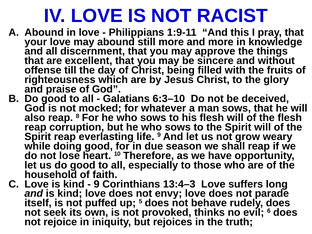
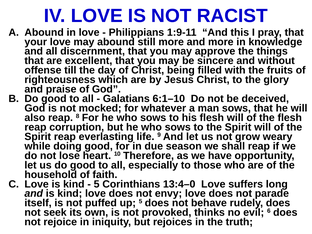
6:3–10: 6:3–10 -> 6:1–10
9 at (97, 184): 9 -> 5
13:4–3: 13:4–3 -> 13:4–0
